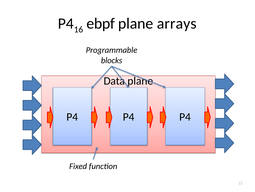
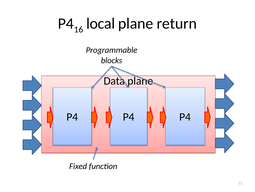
ebpf: ebpf -> local
arrays: arrays -> return
